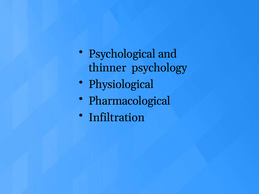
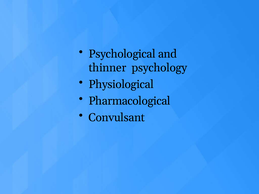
Infiltration: Infiltration -> Convulsant
